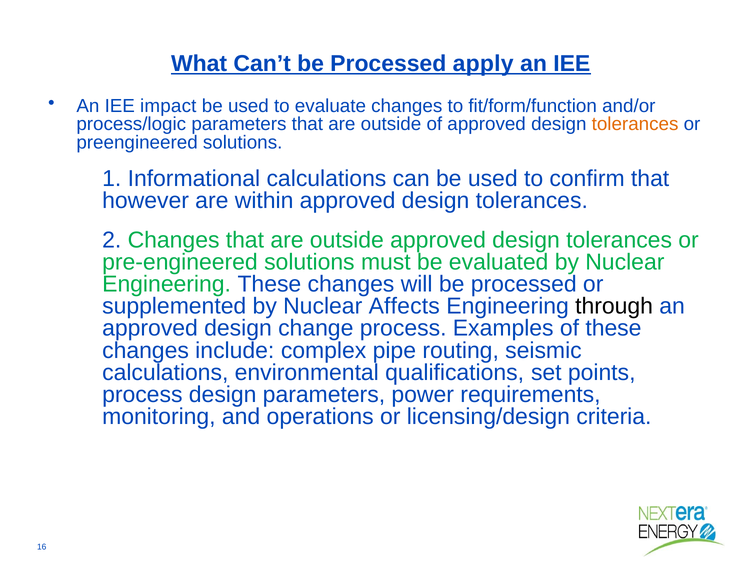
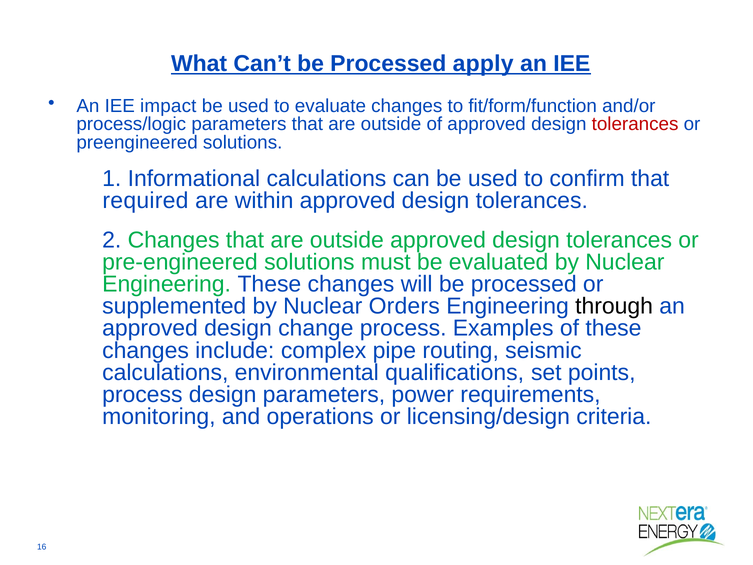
tolerances at (635, 124) colour: orange -> red
however: however -> required
Affects: Affects -> Orders
